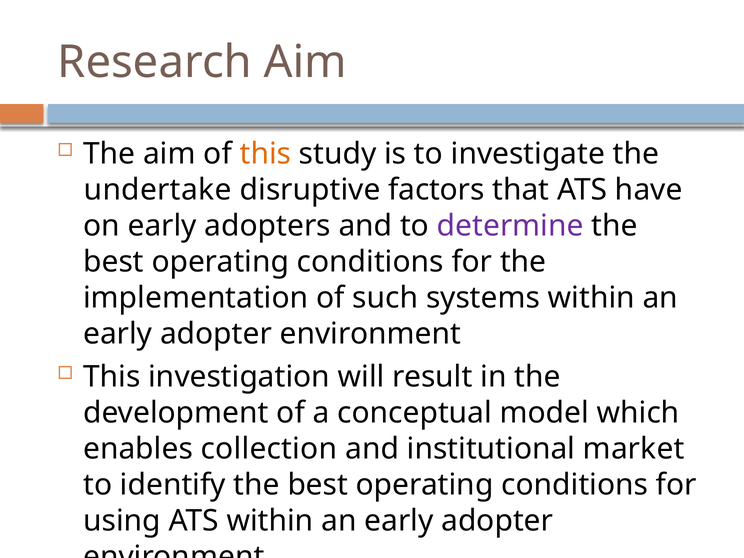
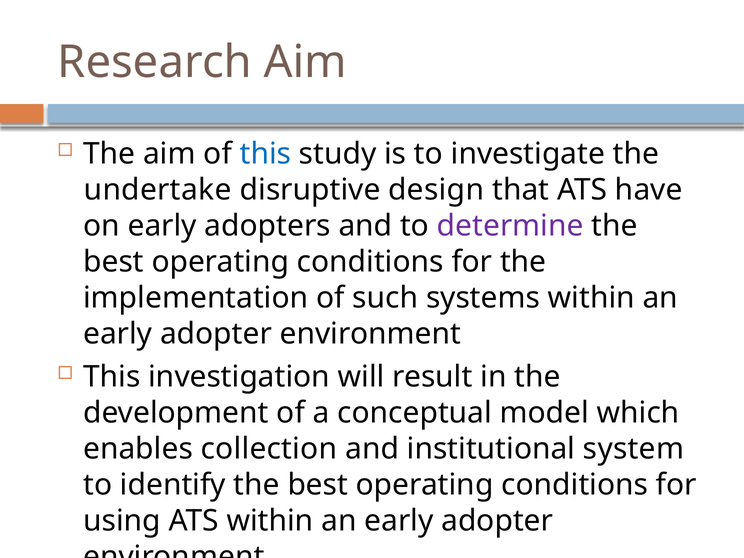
this at (265, 154) colour: orange -> blue
factors: factors -> design
market: market -> system
